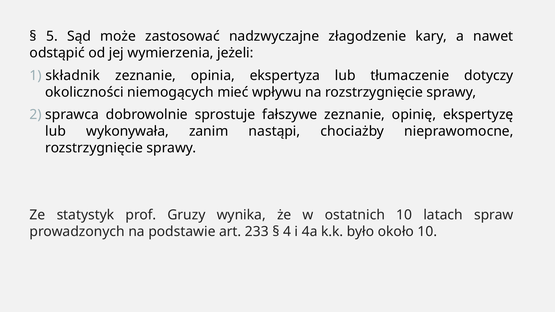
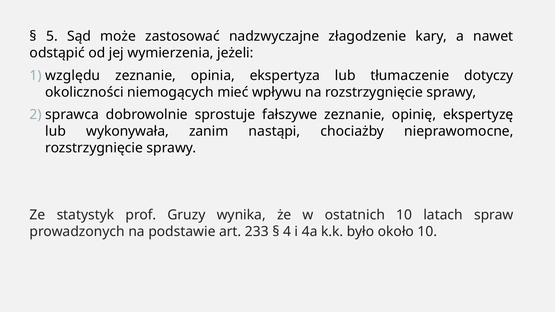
składnik: składnik -> względu
